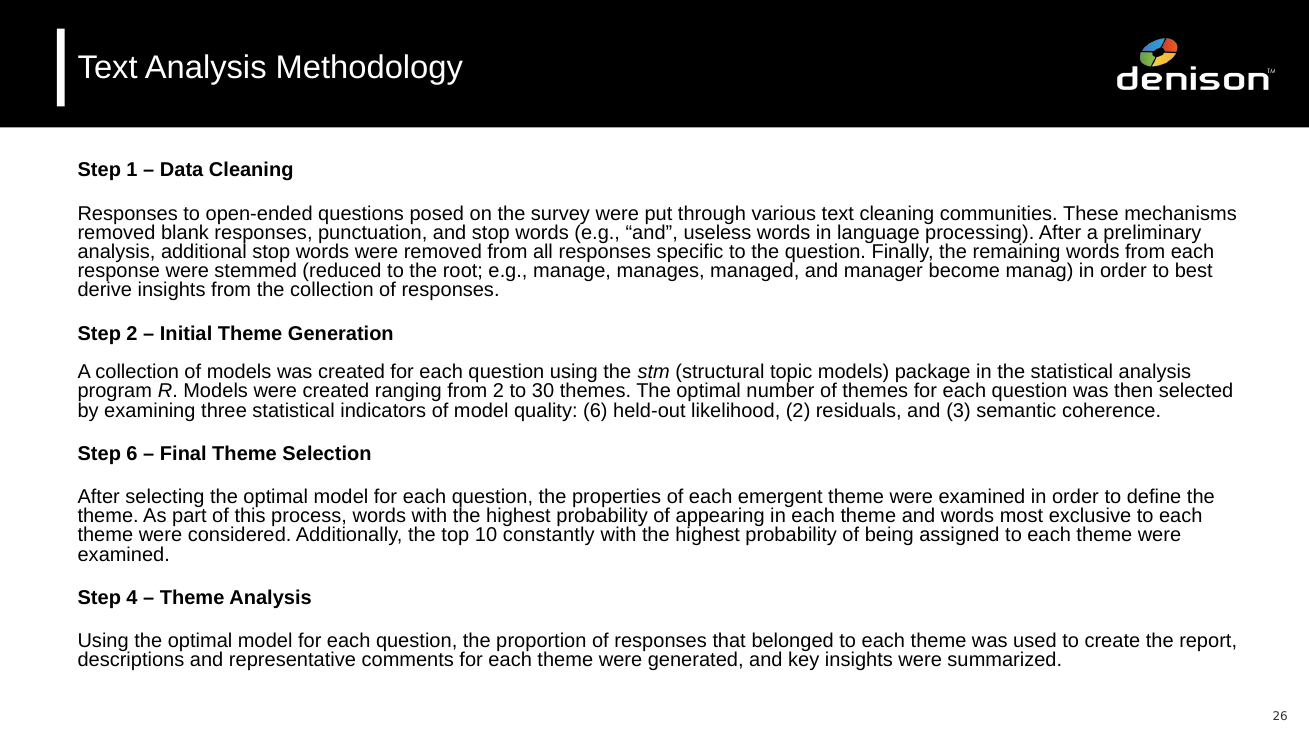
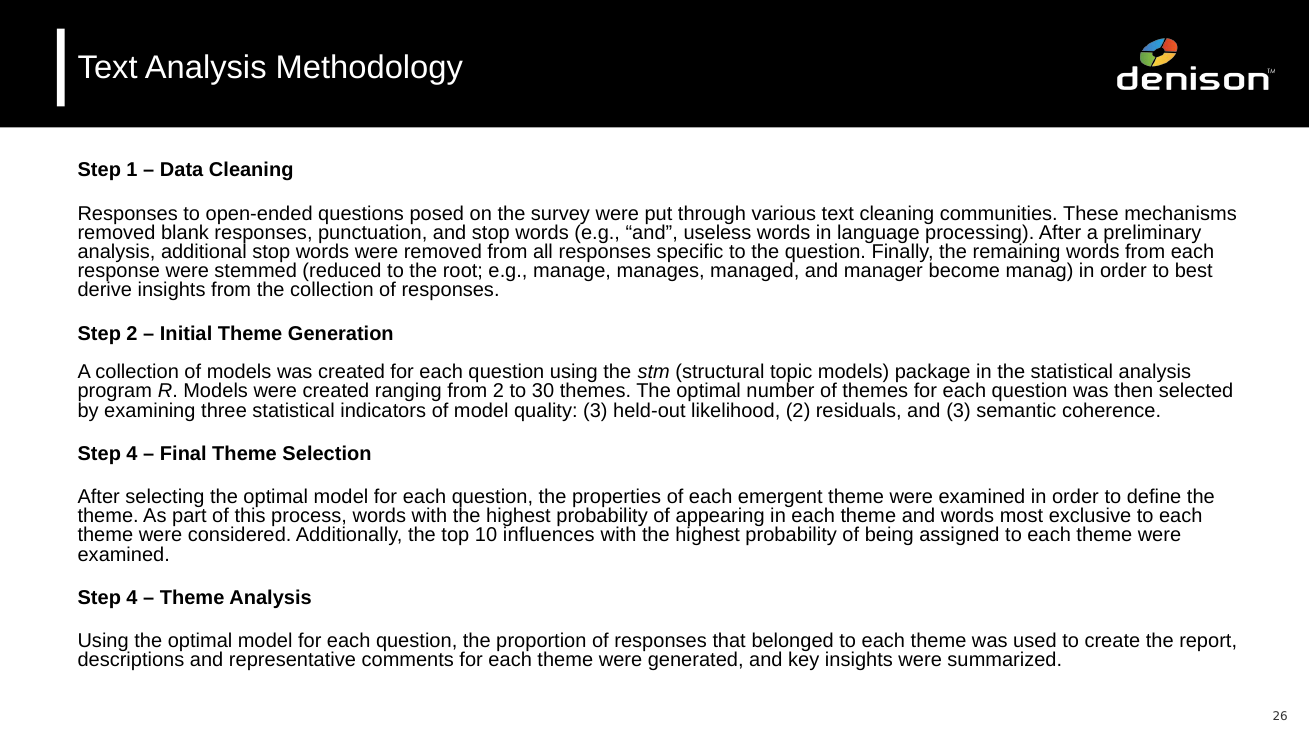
quality 6: 6 -> 3
6 at (132, 454): 6 -> 4
constantly: constantly -> influences
